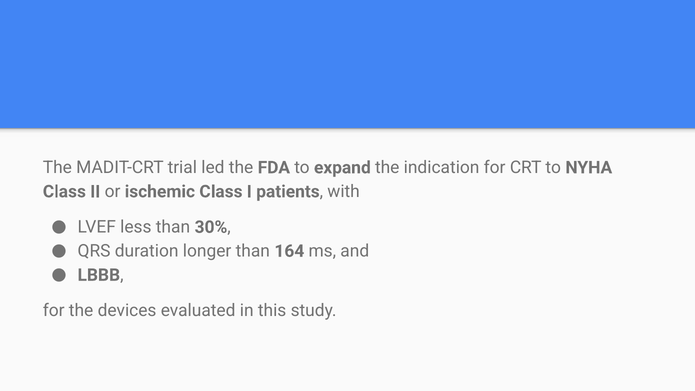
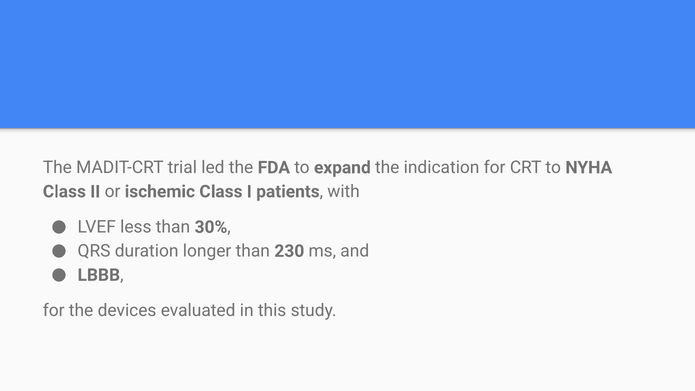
164: 164 -> 230
